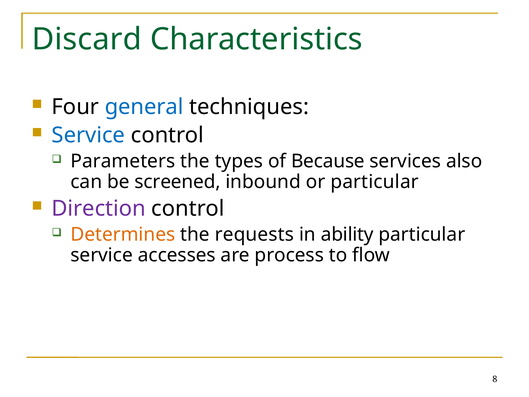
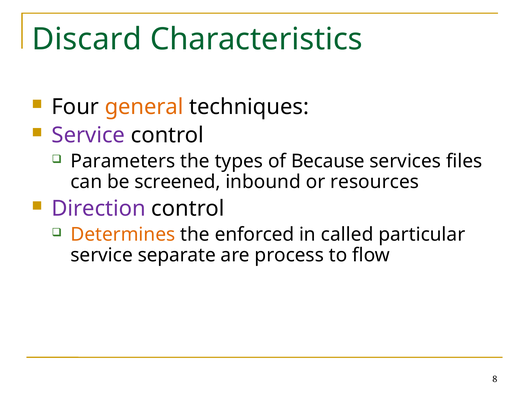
general colour: blue -> orange
Service at (88, 135) colour: blue -> purple
also: also -> files
or particular: particular -> resources
requests: requests -> enforced
ability: ability -> called
accesses: accesses -> separate
